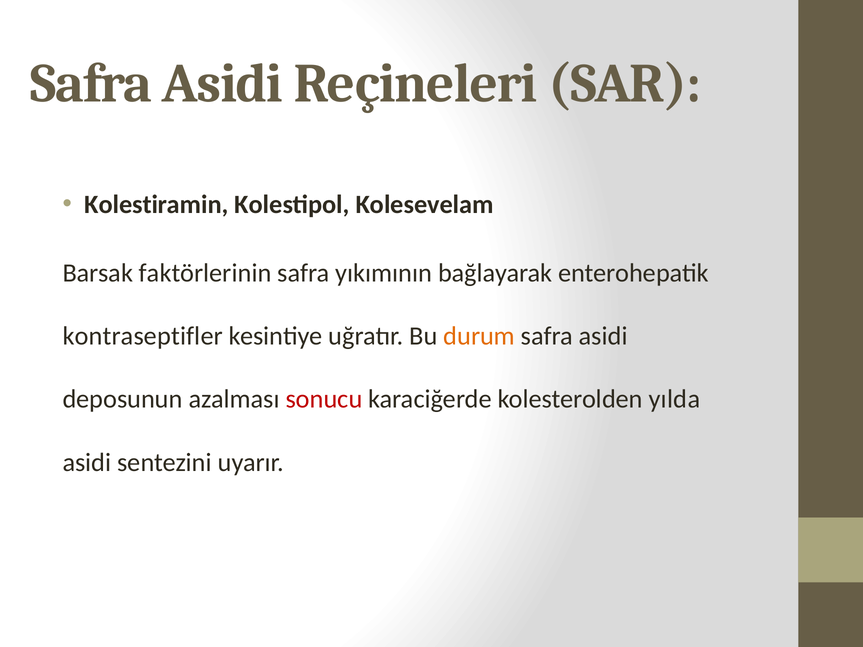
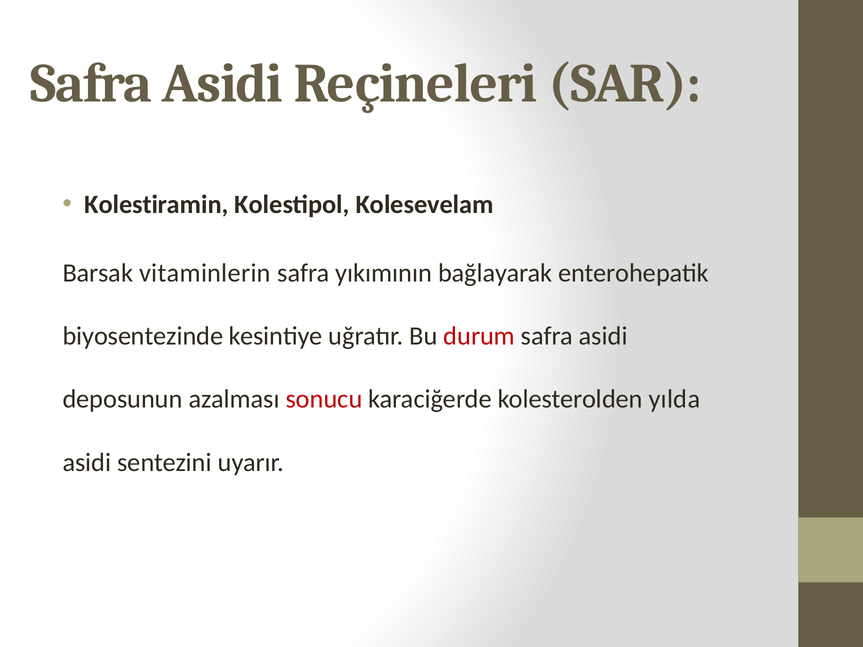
faktörlerinin: faktörlerinin -> vitaminlerin
kontraseptifler: kontraseptifler -> biyosentezinde
durum colour: orange -> red
